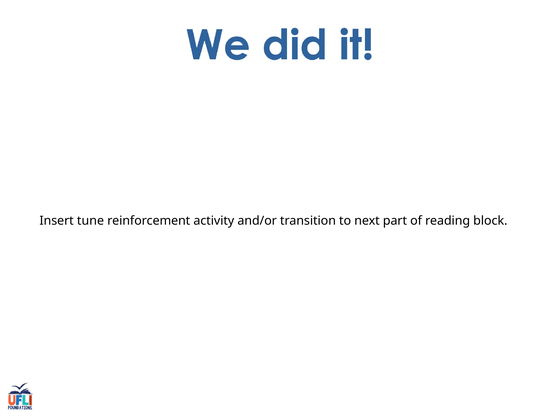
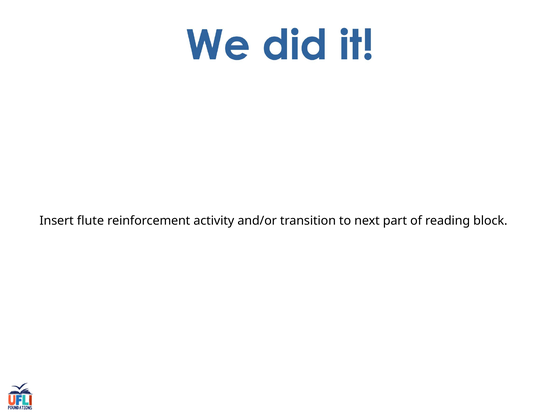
tune: tune -> flute
